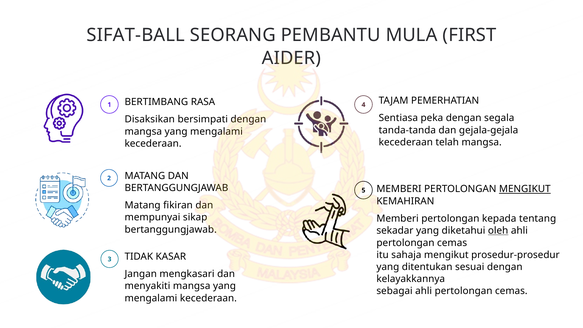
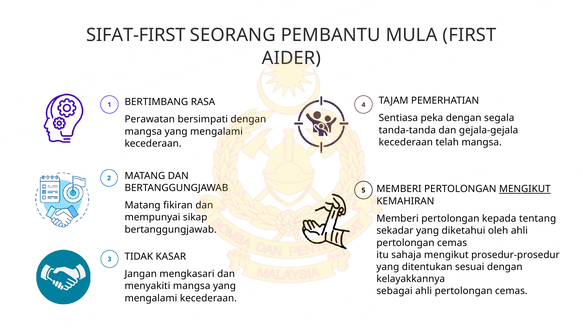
SIFAT-BALL: SIFAT-BALL -> SIFAT-FIRST
Disaksikan: Disaksikan -> Perawatan
oleh underline: present -> none
